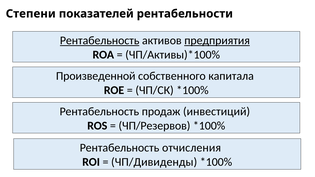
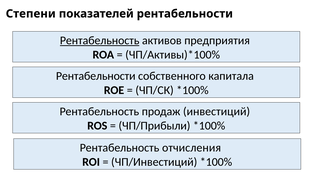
предприятия underline: present -> none
Произведенной at (96, 76): Произведенной -> Рентабельности
ЧП/Резервов: ЧП/Резервов -> ЧП/Прибыли
ЧП/Дивиденды: ЧП/Дивиденды -> ЧП/Инвестиций
